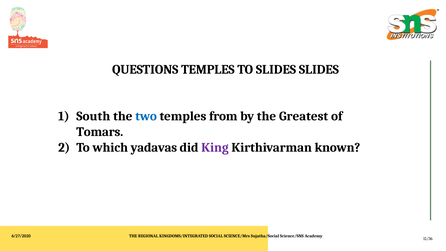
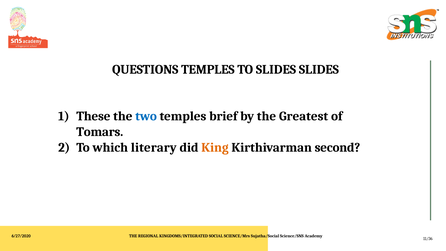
South: South -> These
from: from -> brief
yadavas: yadavas -> literary
King colour: purple -> orange
known: known -> second
